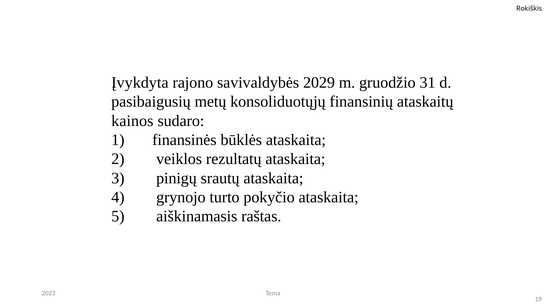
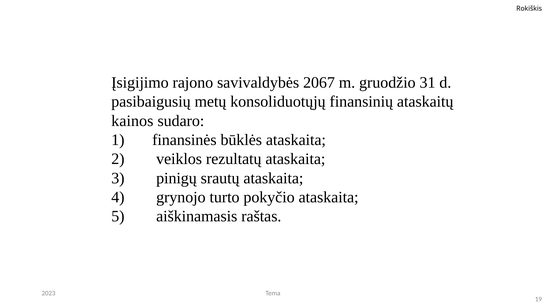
Įvykdyta: Įvykdyta -> Įsigijimo
2029: 2029 -> 2067
